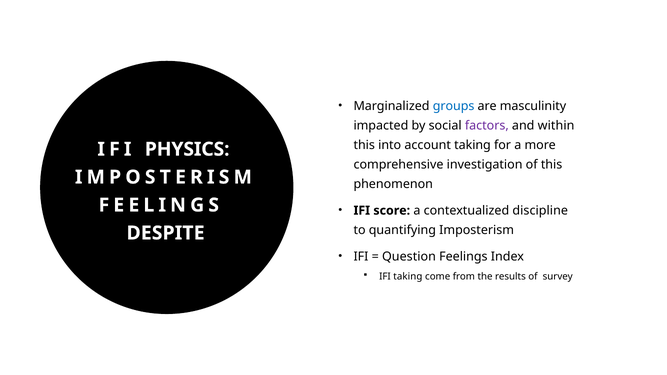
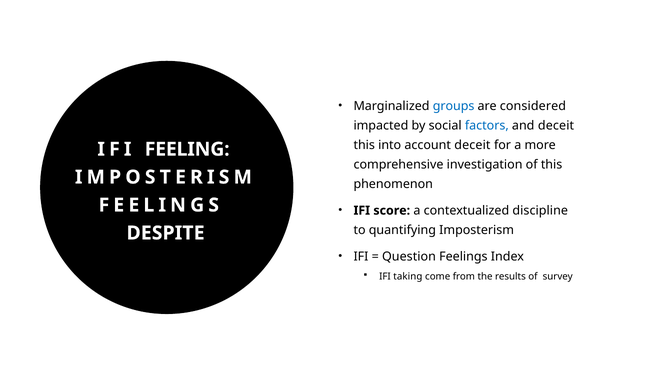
masculinity: masculinity -> considered
factors colour: purple -> blue
and within: within -> deceit
account taking: taking -> deceit
PHYSICS: PHYSICS -> FEELING
